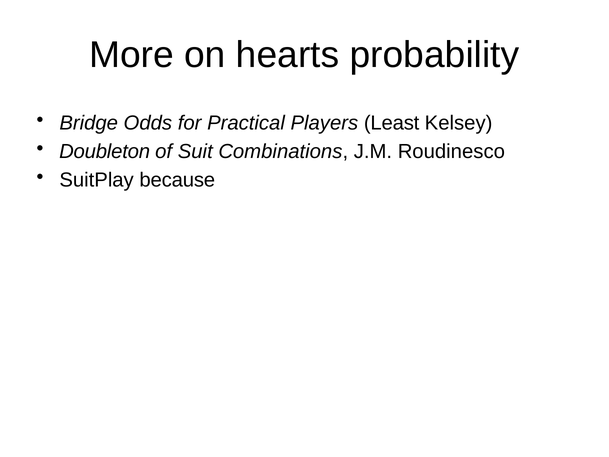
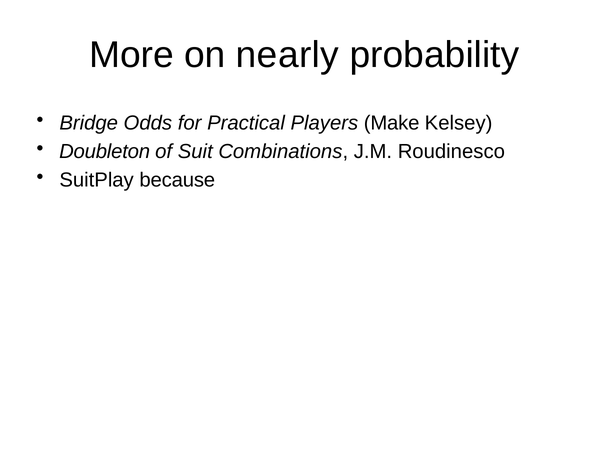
hearts: hearts -> nearly
Least: Least -> Make
